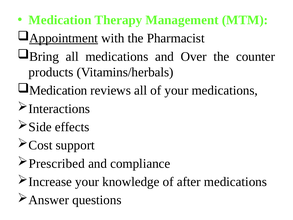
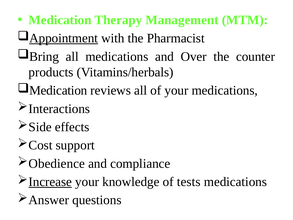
Prescribed: Prescribed -> Obedience
Increase underline: none -> present
after: after -> tests
